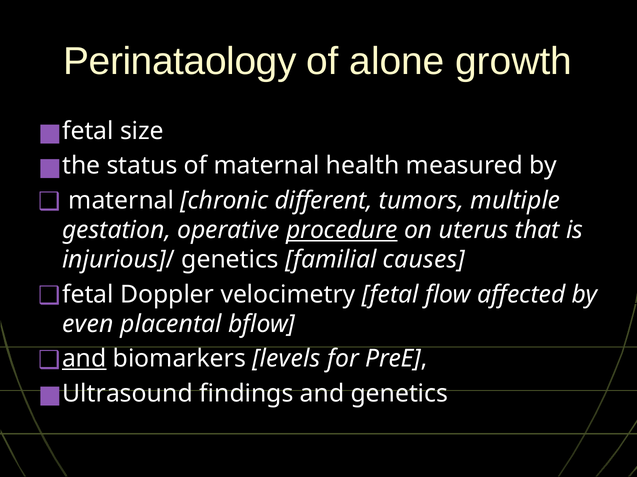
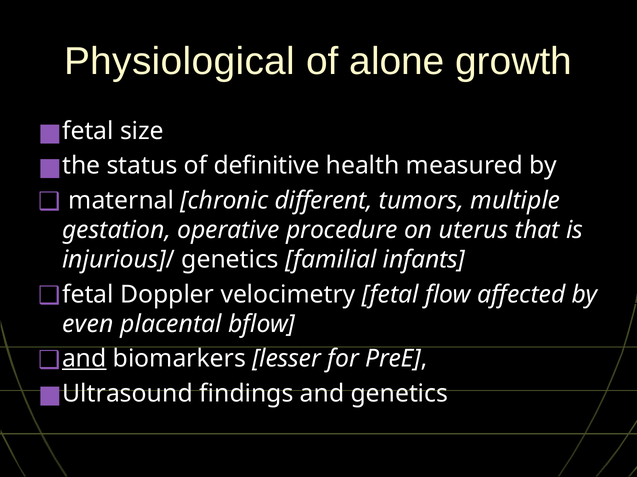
Perinataology: Perinataology -> Physiological
of maternal: maternal -> definitive
procedure underline: present -> none
causes: causes -> infants
levels: levels -> lesser
